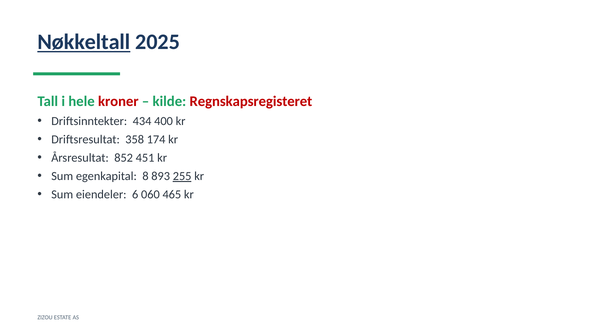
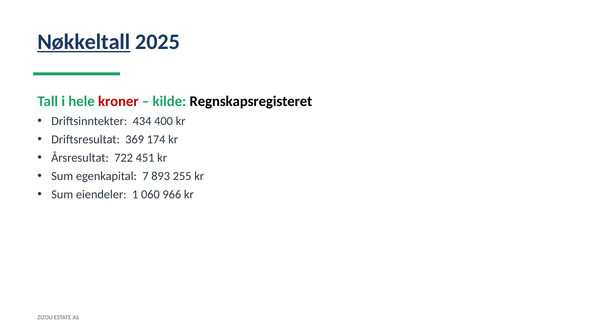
Regnskapsregisteret colour: red -> black
358: 358 -> 369
852: 852 -> 722
8: 8 -> 7
255 underline: present -> none
6: 6 -> 1
465: 465 -> 966
